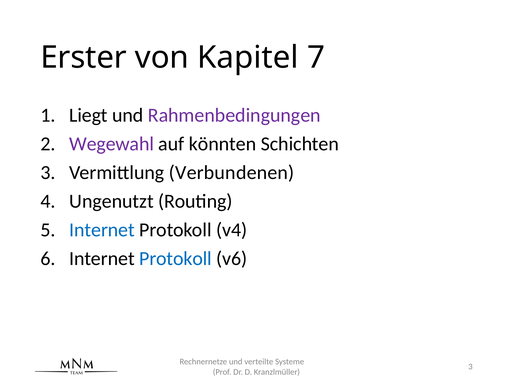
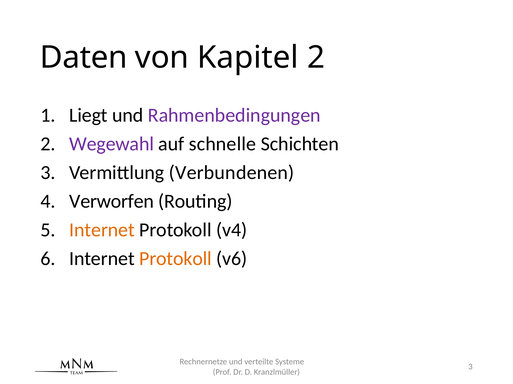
Erster: Erster -> Daten
Kapitel 7: 7 -> 2
könnten: könnten -> schnelle
Ungenutzt: Ungenutzt -> Verworfen
Internet at (102, 230) colour: blue -> orange
Protokoll at (176, 259) colour: blue -> orange
